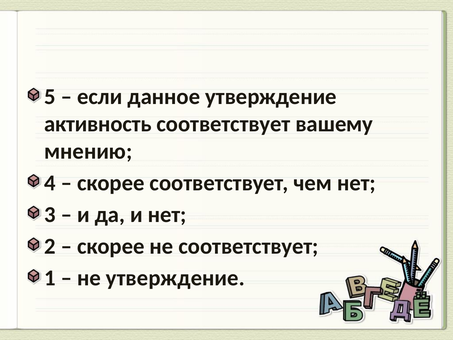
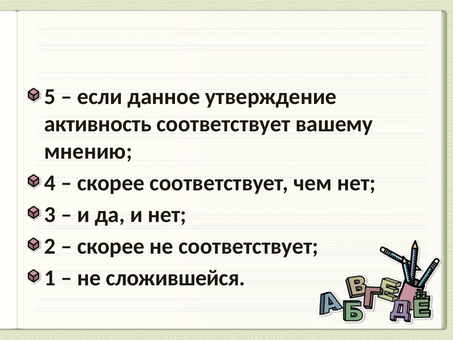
не утверждение: утверждение -> сложившейся
